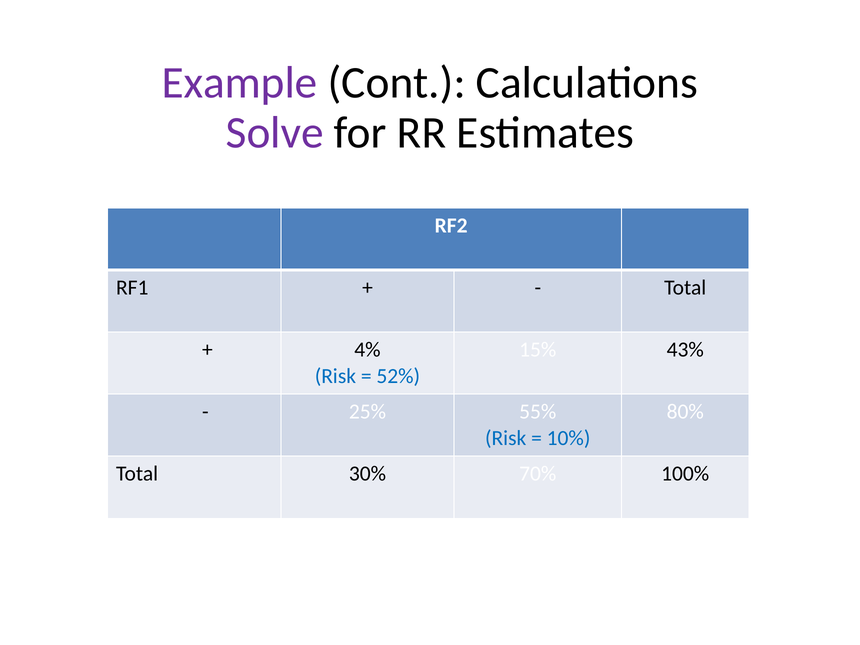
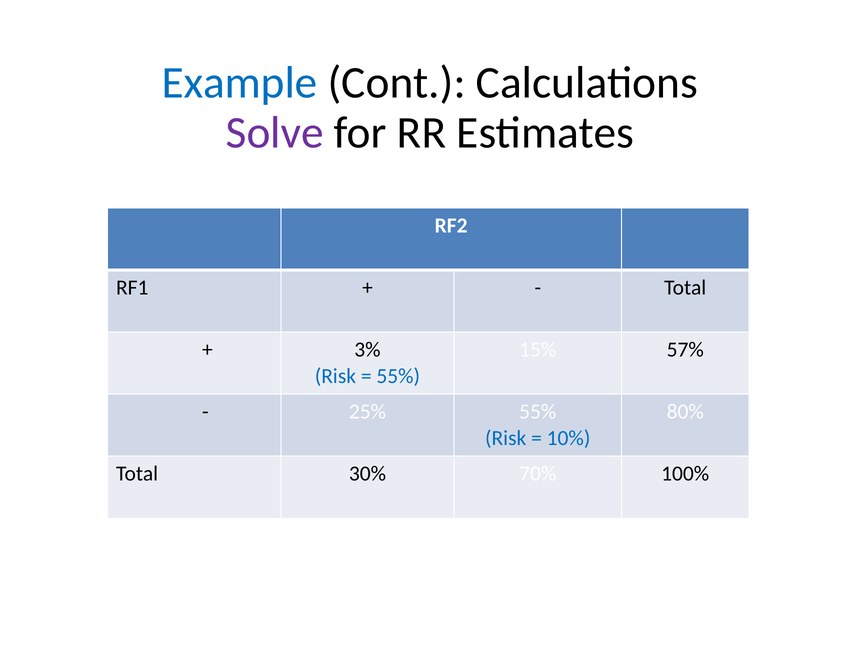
Example colour: purple -> blue
4%: 4% -> 3%
43%: 43% -> 57%
52% at (398, 376): 52% -> 55%
